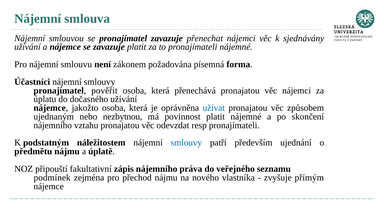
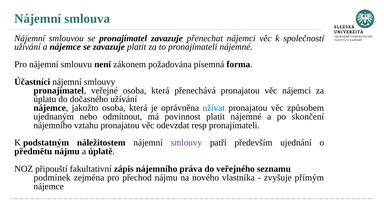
sjednávány: sjednávány -> společností
pověřit: pověřit -> veřejné
nezbytnou: nezbytnou -> odmítnout
smlouvy at (186, 143) colour: blue -> purple
